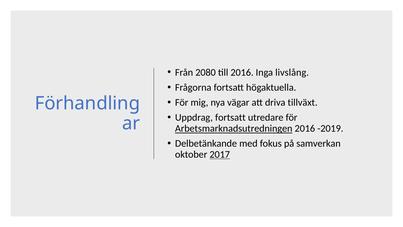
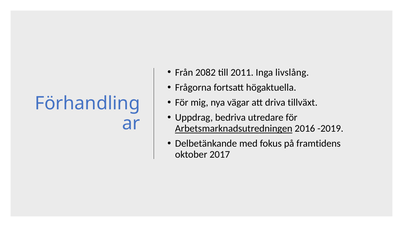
2080: 2080 -> 2082
till 2016: 2016 -> 2011
Uppdrag fortsatt: fortsatt -> bedriva
samverkan: samverkan -> framtidens
2017 underline: present -> none
